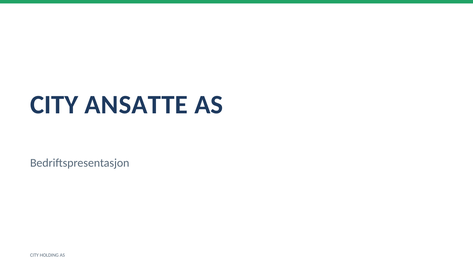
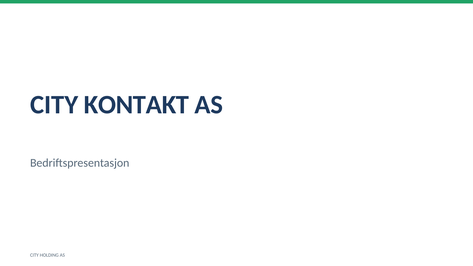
ANSATTE: ANSATTE -> KONTAKT
